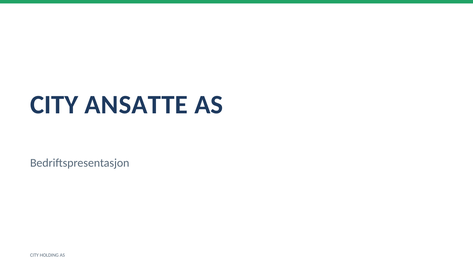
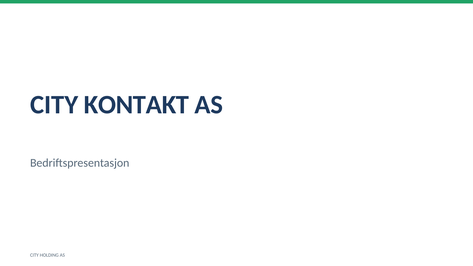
ANSATTE: ANSATTE -> KONTAKT
